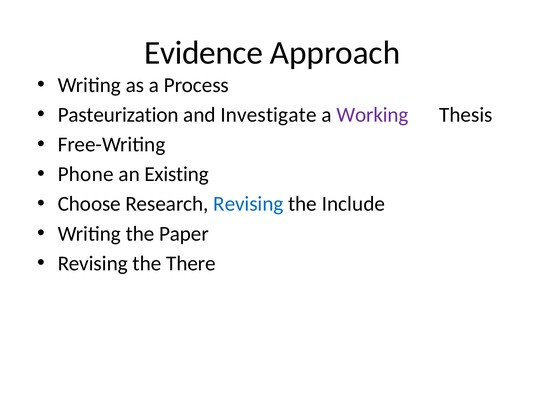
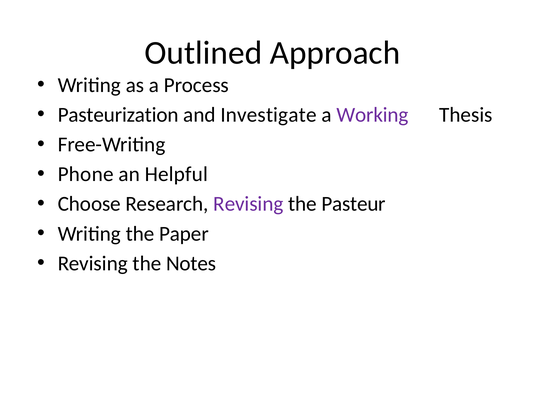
Evidence: Evidence -> Outlined
Existing: Existing -> Helpful
Revising at (248, 204) colour: blue -> purple
Include: Include -> Pasteur
There: There -> Notes
